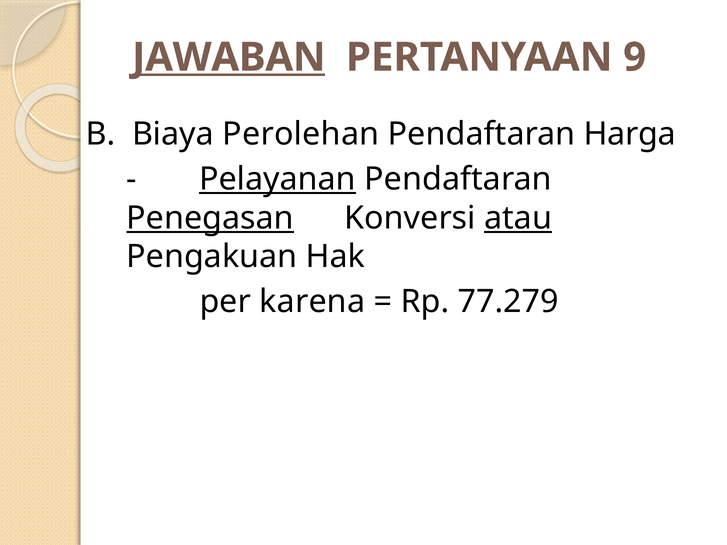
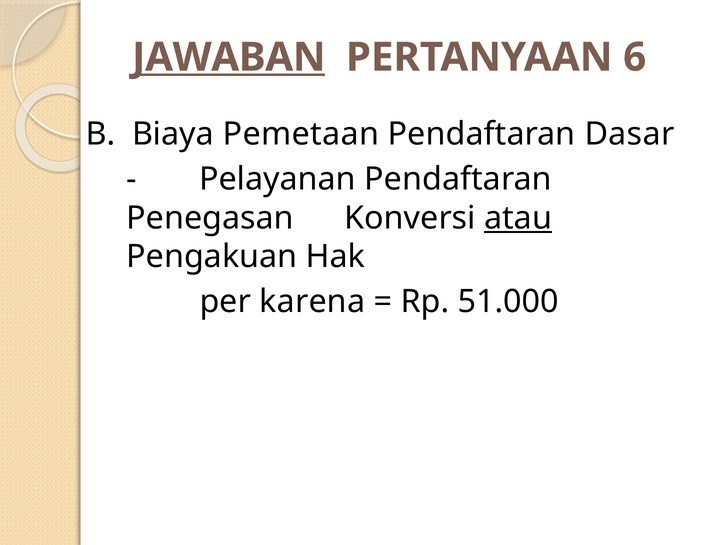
9: 9 -> 6
Perolehan: Perolehan -> Pemetaan
Harga: Harga -> Dasar
Pelayanan underline: present -> none
Penegasan underline: present -> none
77.279: 77.279 -> 51.000
